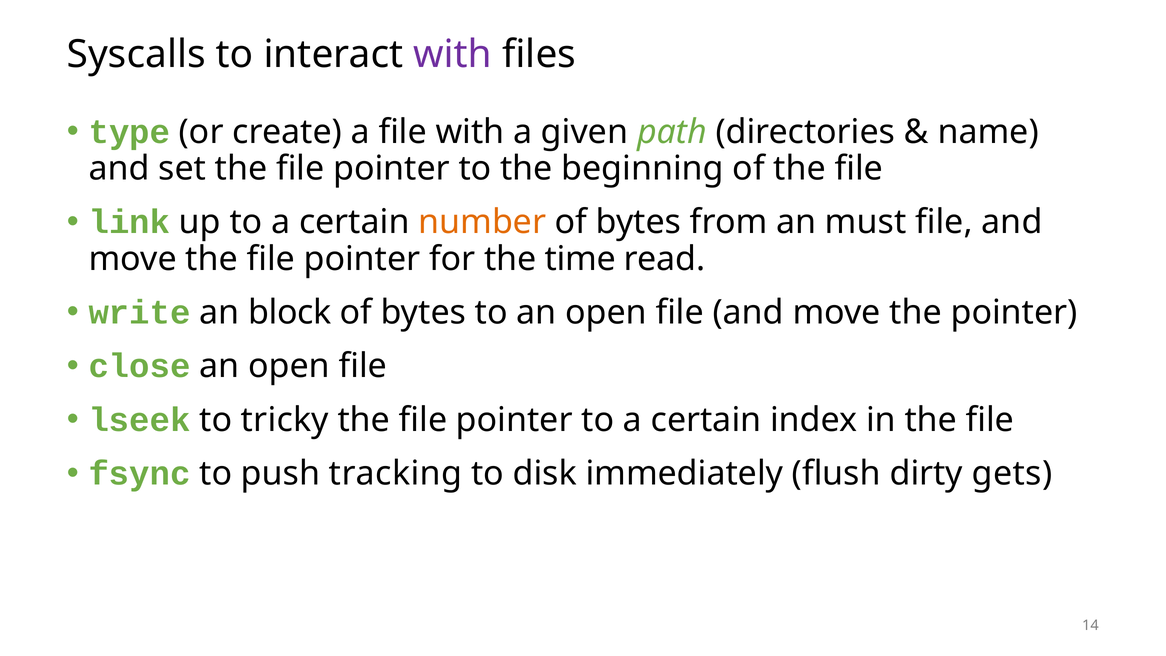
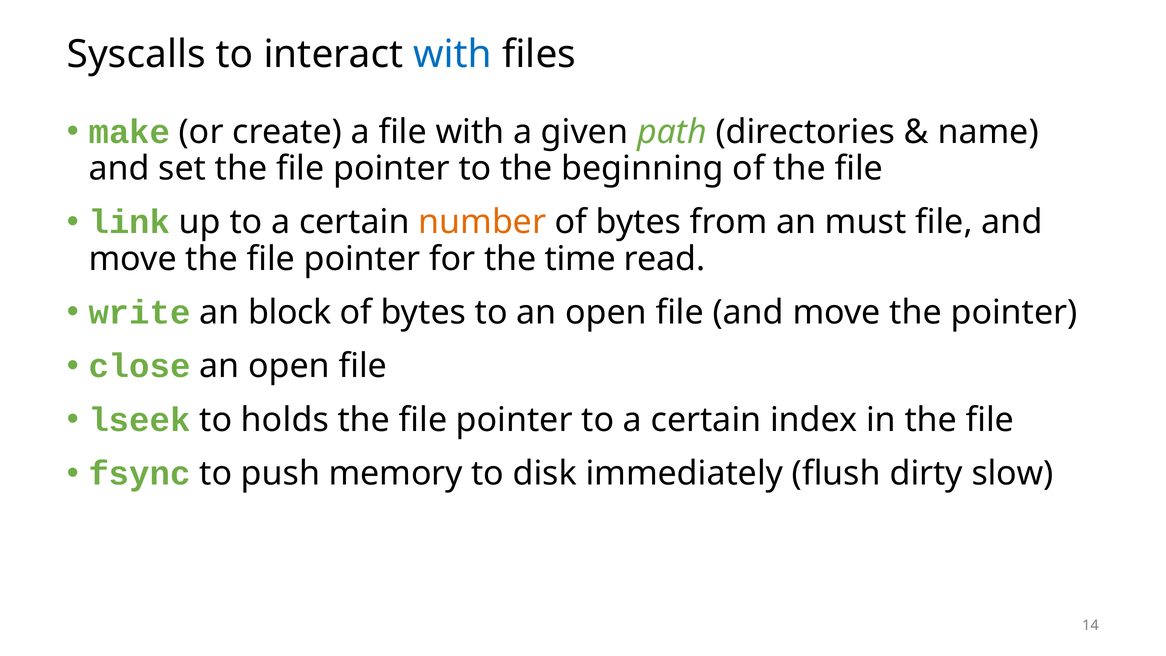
with at (453, 54) colour: purple -> blue
type: type -> make
tricky: tricky -> holds
tracking: tracking -> memory
gets: gets -> slow
